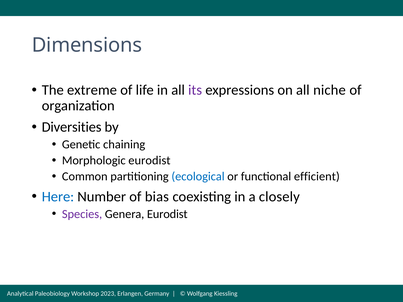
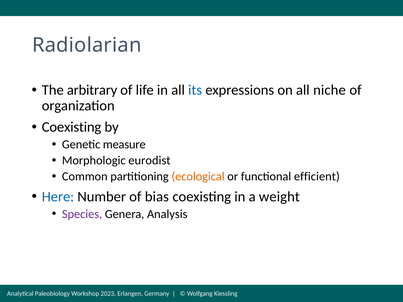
Dimensions: Dimensions -> Radiolarian
extreme: extreme -> arbitrary
its colour: purple -> blue
Diversities at (72, 127): Diversities -> Coexisting
chaining: chaining -> measure
ecological colour: blue -> orange
closely: closely -> weight
Genera Eurodist: Eurodist -> Analysis
